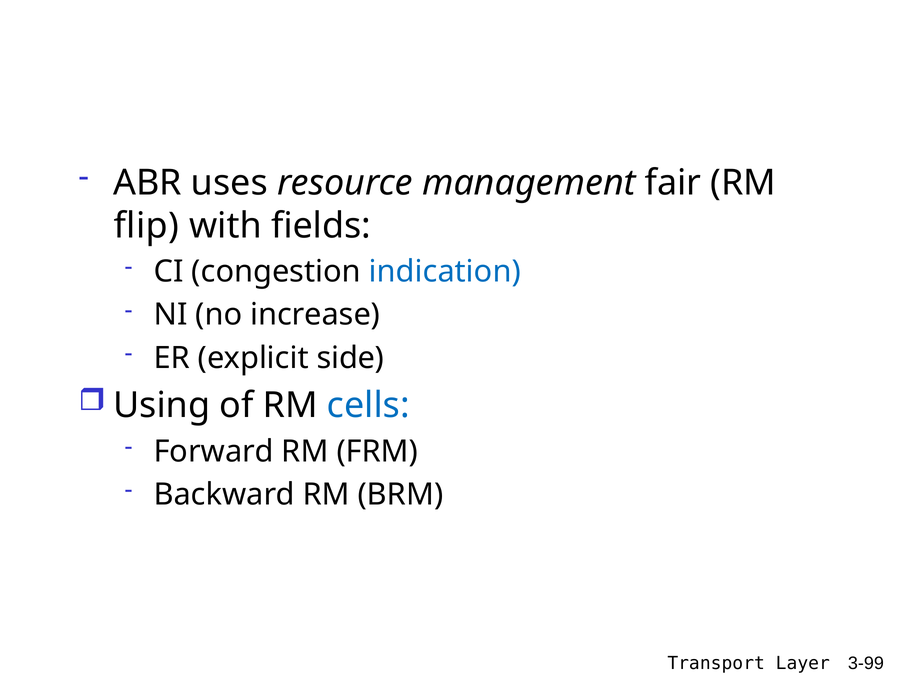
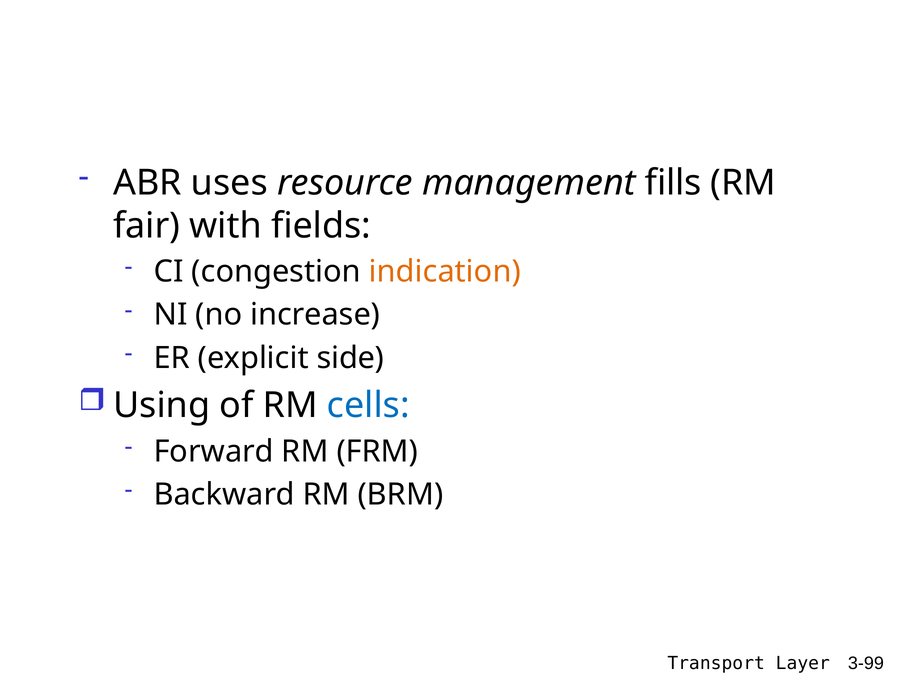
fair: fair -> fills
flip: flip -> fair
indication colour: blue -> orange
